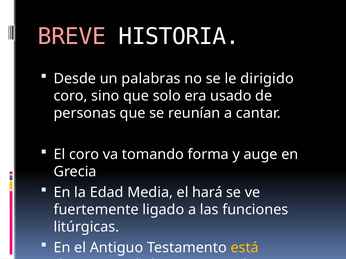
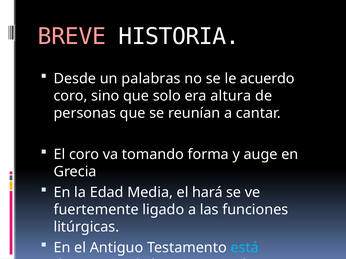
dirigido: dirigido -> acuerdo
usado: usado -> altura
está colour: yellow -> light blue
